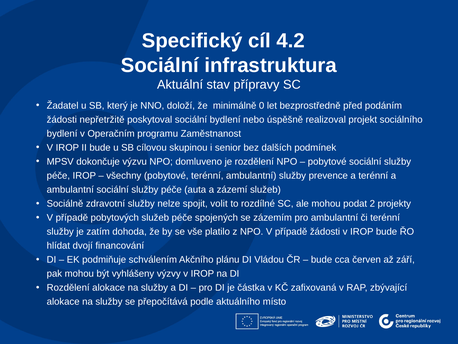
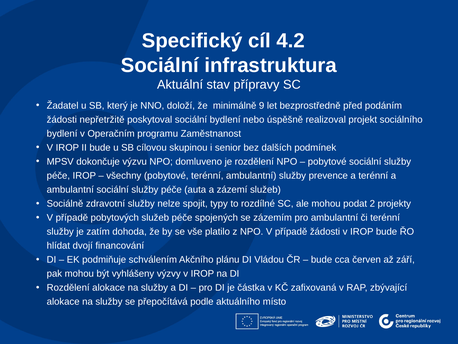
0: 0 -> 9
volit: volit -> typy
